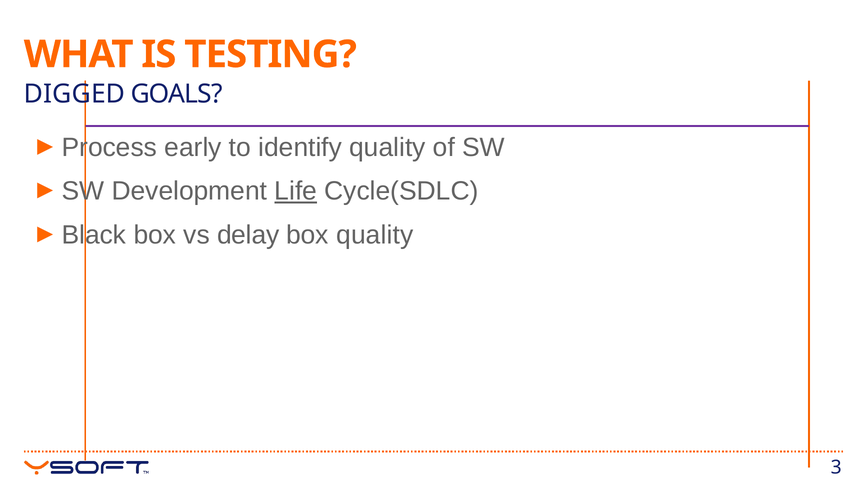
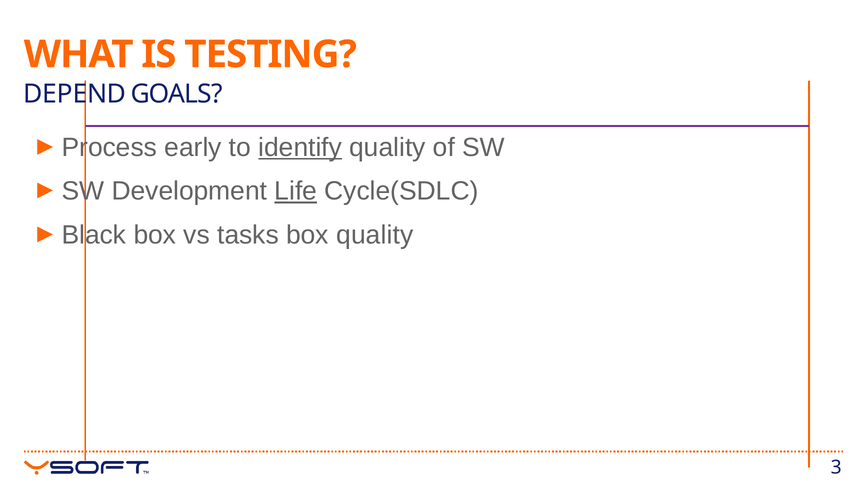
DIGGED: DIGGED -> DEPEND
identify underline: none -> present
delay: delay -> tasks
